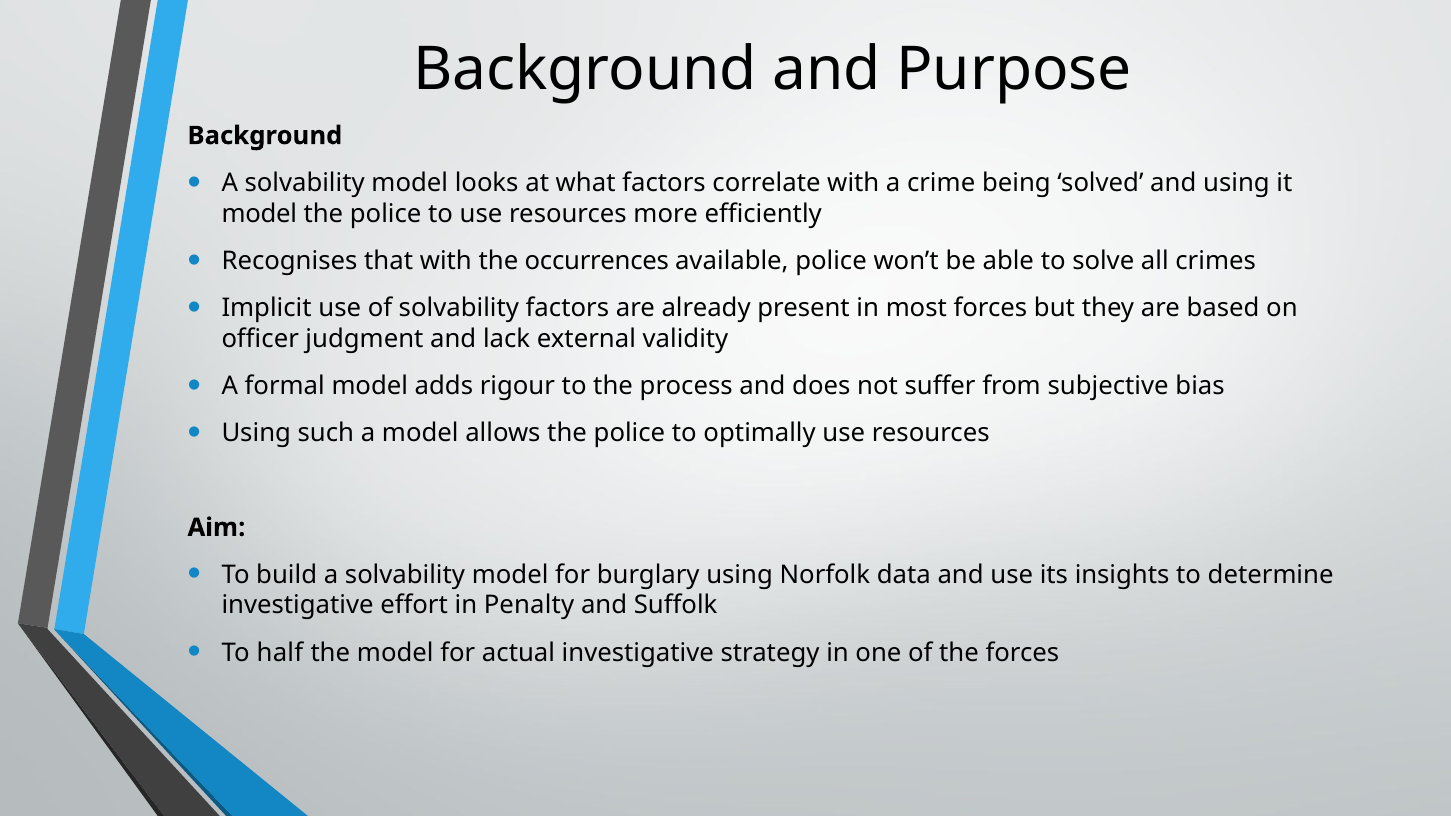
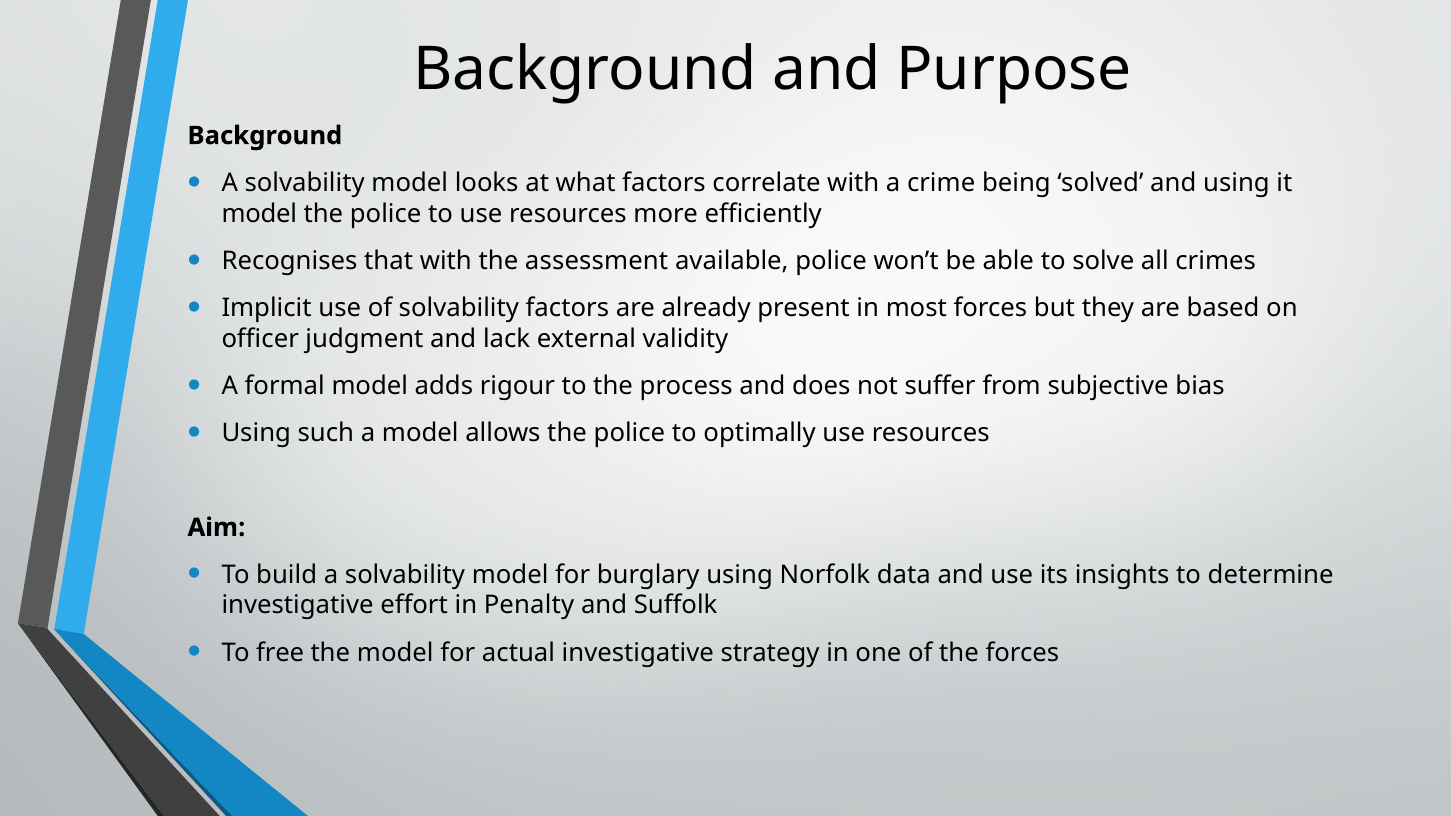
occurrences: occurrences -> assessment
half: half -> free
